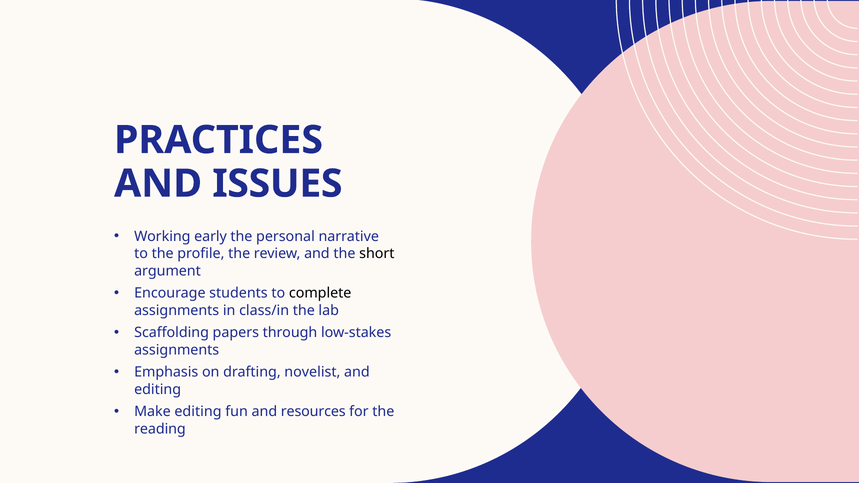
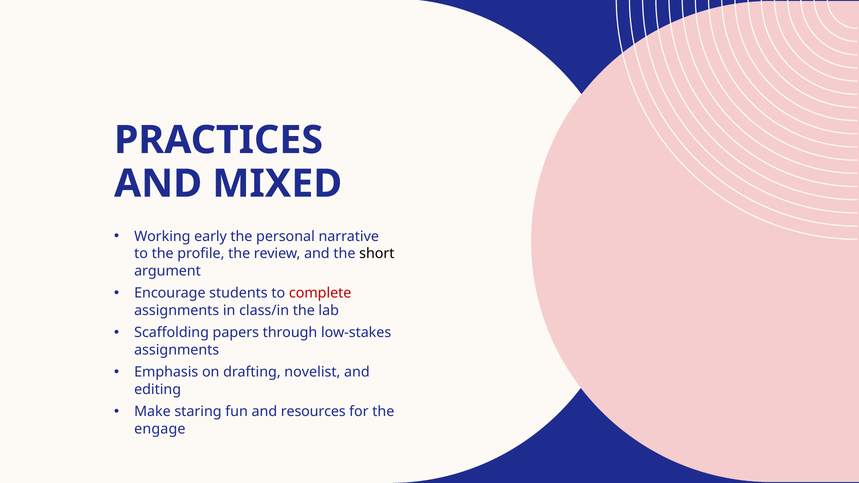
ISSUES: ISSUES -> MIXED
complete colour: black -> red
Make editing: editing -> staring
reading: reading -> engage
